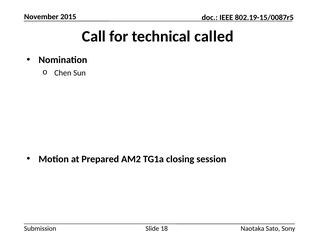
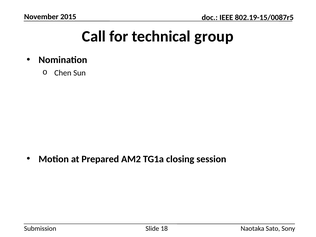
called: called -> group
